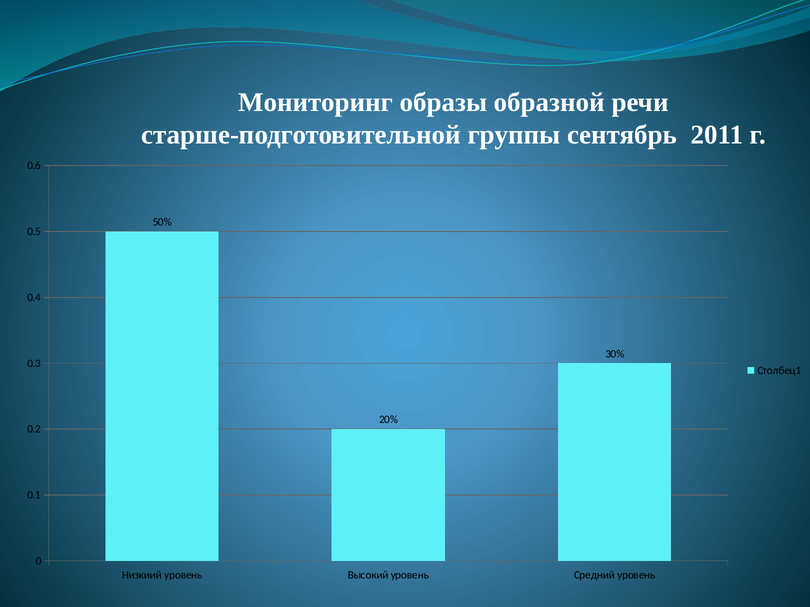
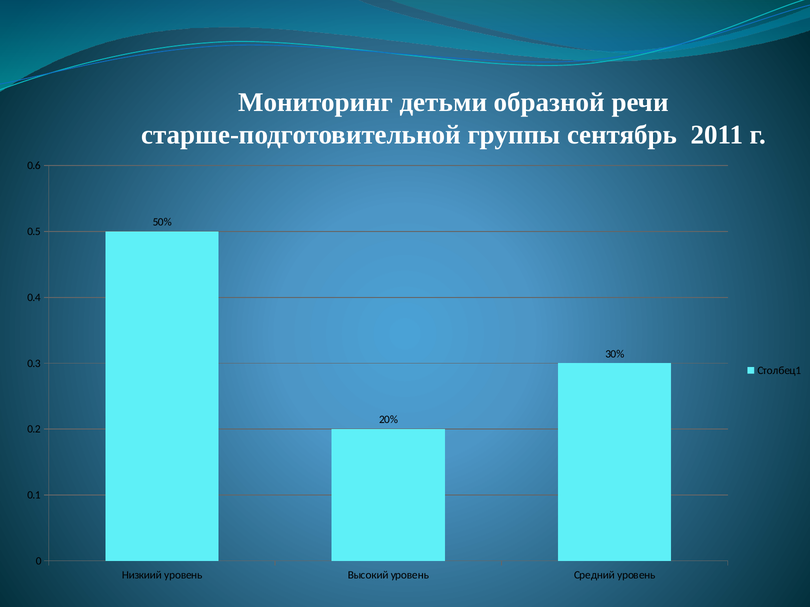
образы: образы -> детьми
